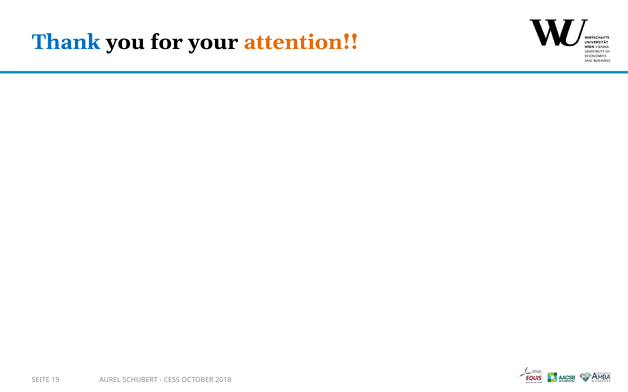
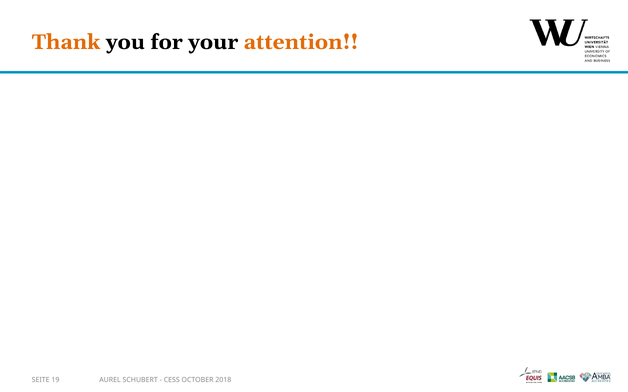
Thank colour: blue -> orange
